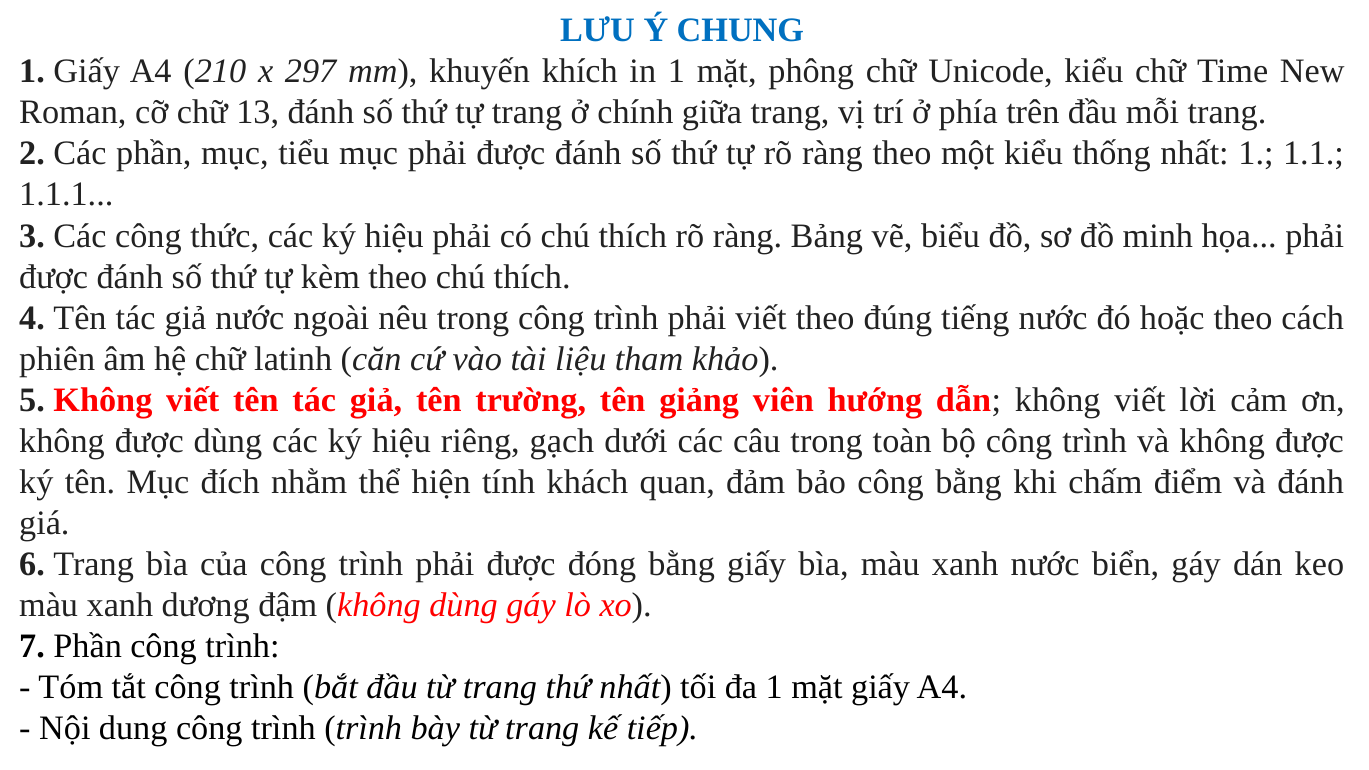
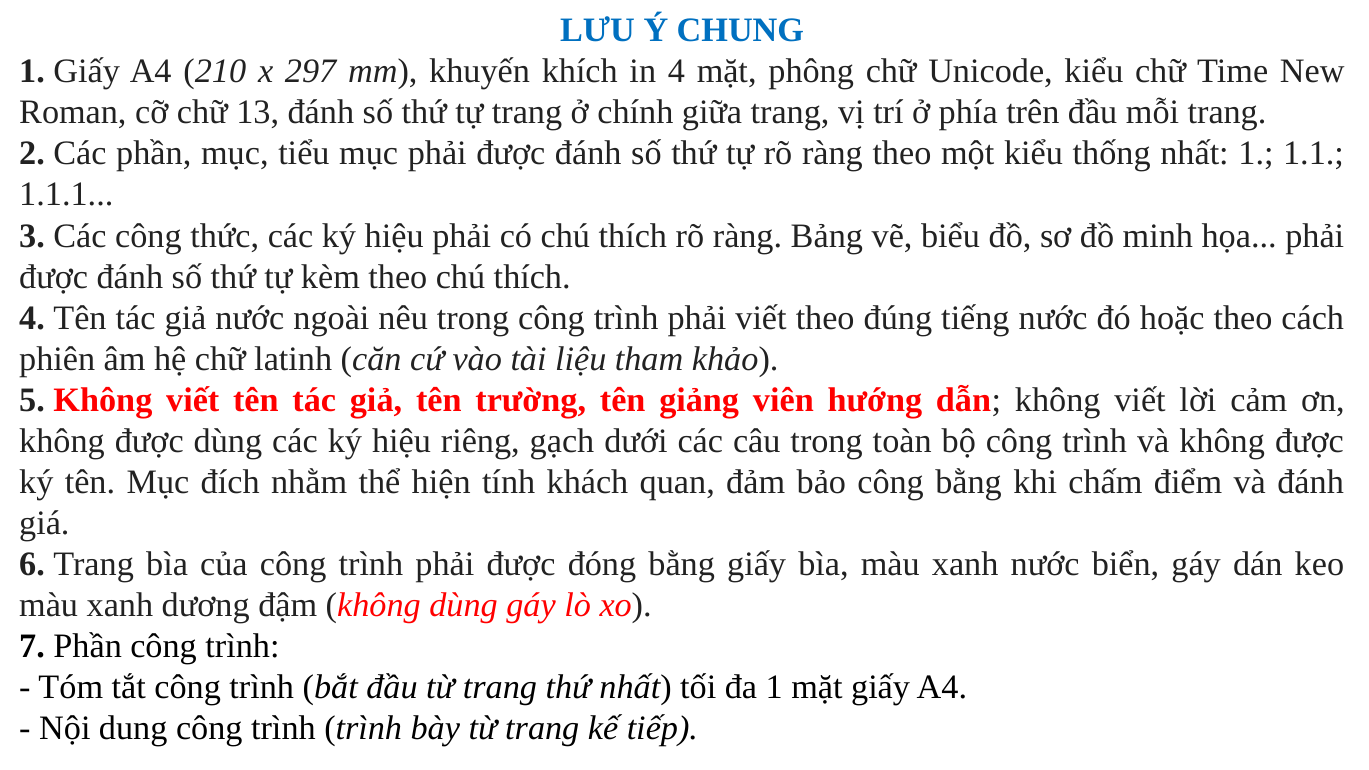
in 1: 1 -> 4
